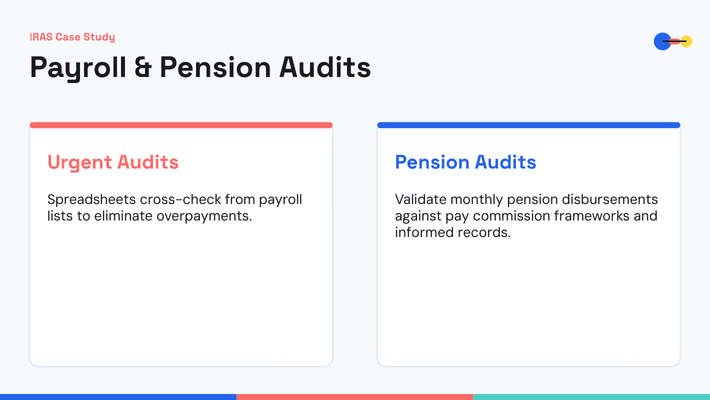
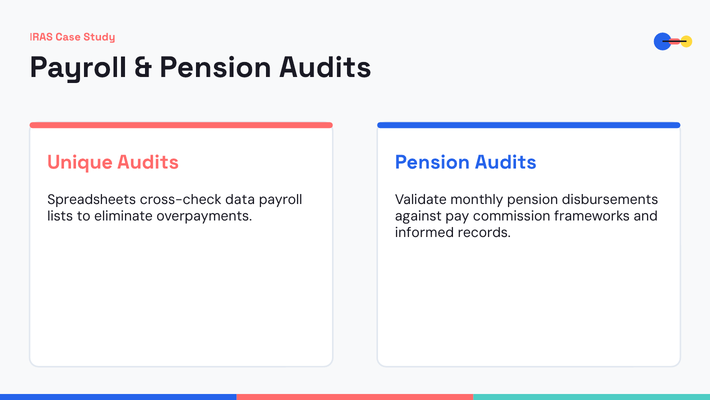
Urgent: Urgent -> Unique
from: from -> data
